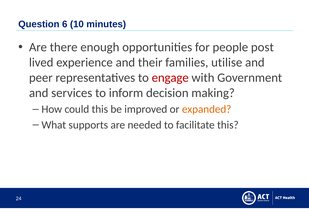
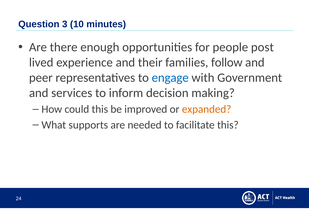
6: 6 -> 3
utilise: utilise -> follow
engage colour: red -> blue
